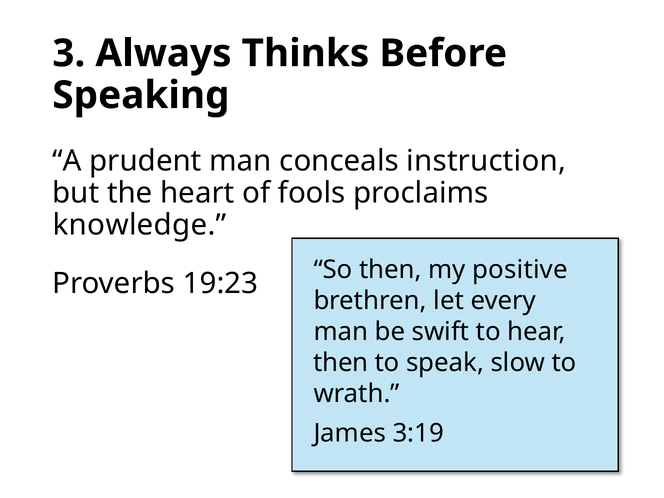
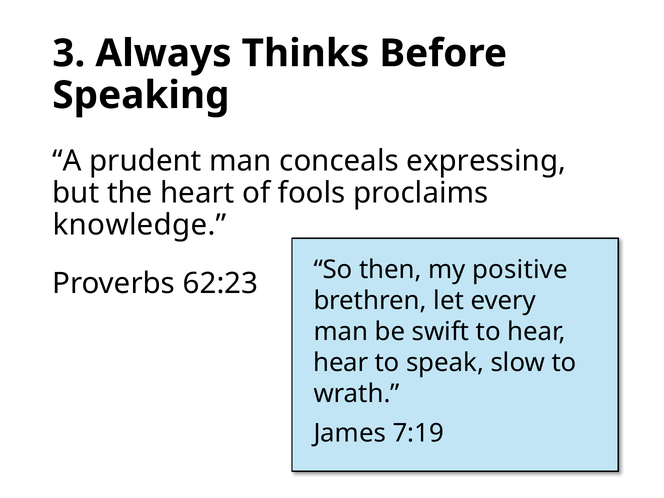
instruction: instruction -> expressing
19:23: 19:23 -> 62:23
then at (341, 363): then -> hear
3:19: 3:19 -> 7:19
